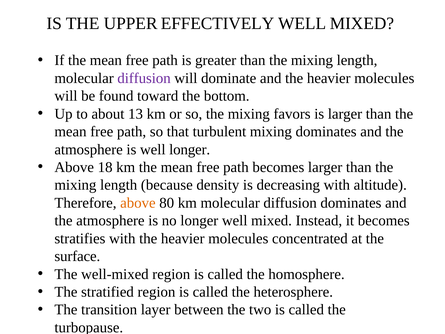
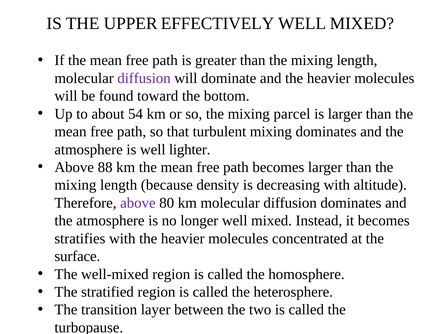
13: 13 -> 54
favors: favors -> parcel
well longer: longer -> lighter
18: 18 -> 88
above at (138, 203) colour: orange -> purple
